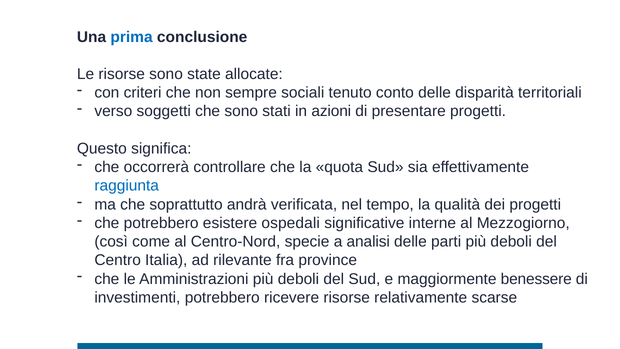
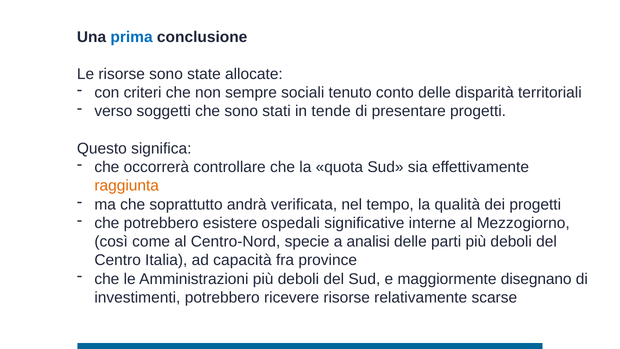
azioni: azioni -> tende
raggiunta colour: blue -> orange
rilevante: rilevante -> capacità
benessere: benessere -> disegnano
